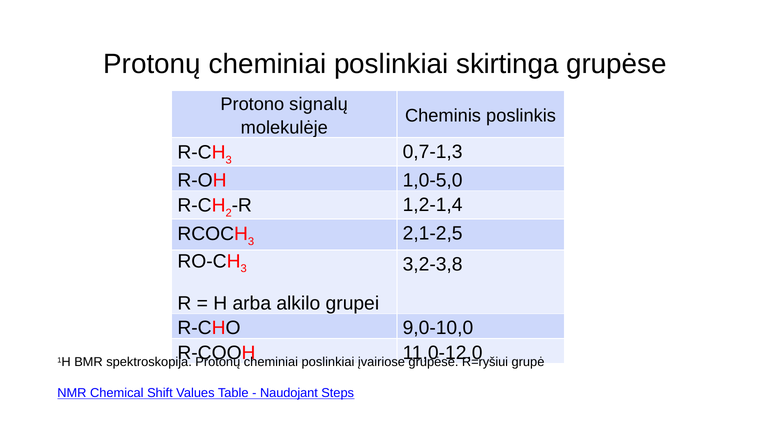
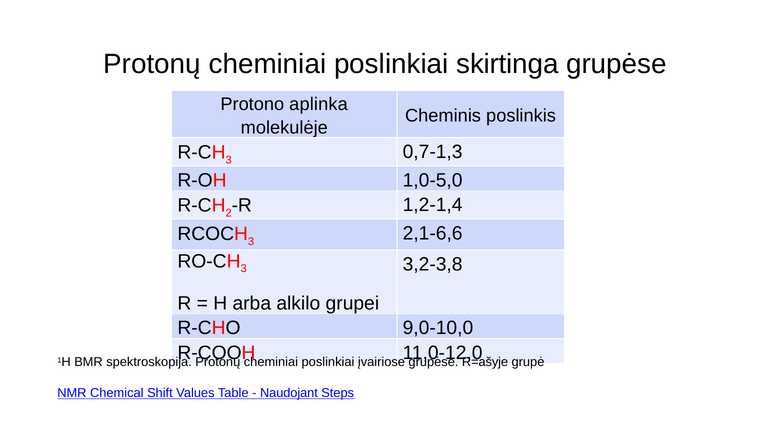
signalų: signalų -> aplinka
2,1-2,5: 2,1-2,5 -> 2,1-6,6
R=ryšiui: R=ryšiui -> R=ašyje
